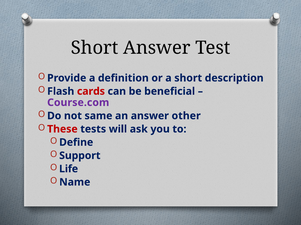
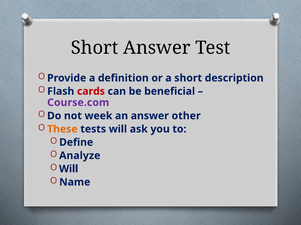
same: same -> week
These colour: red -> orange
Support: Support -> Analyze
Life at (69, 169): Life -> Will
